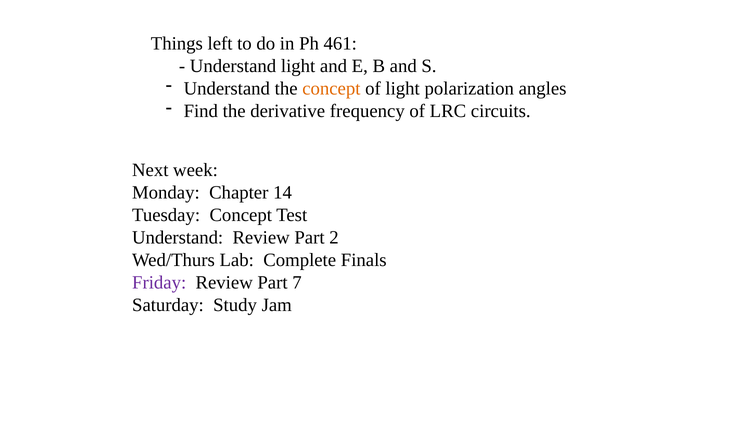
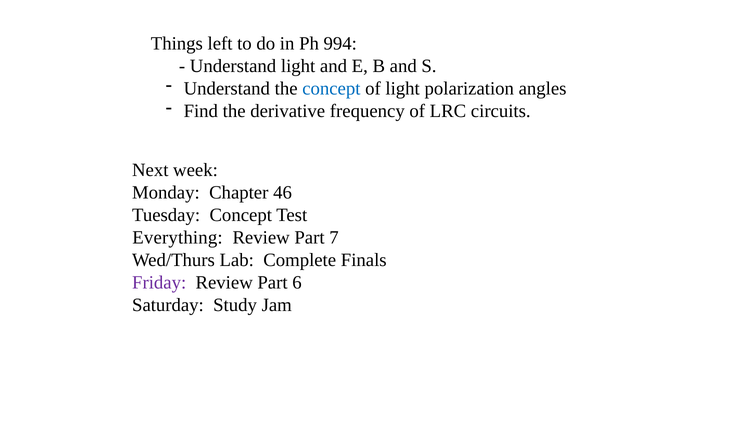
461: 461 -> 994
concept at (331, 88) colour: orange -> blue
14: 14 -> 46
Understand at (178, 237): Understand -> Everything
2: 2 -> 7
7: 7 -> 6
